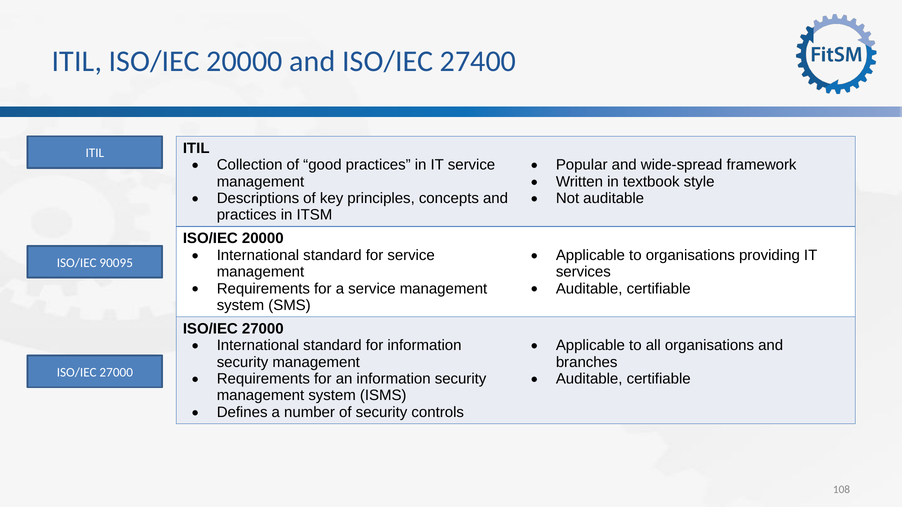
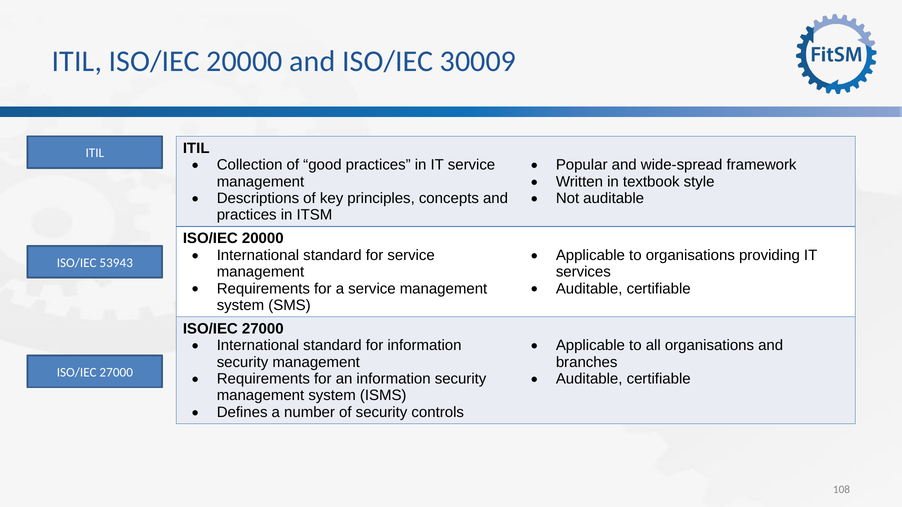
27400: 27400 -> 30009
90095: 90095 -> 53943
